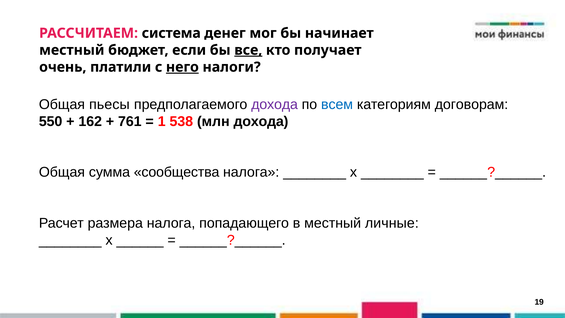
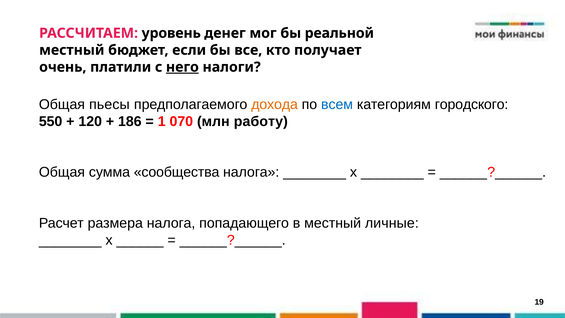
система: система -> уровень
начинает: начинает -> реальной
все underline: present -> none
дохода at (275, 104) colour: purple -> orange
договорам: договорам -> городского
162: 162 -> 120
761: 761 -> 186
538: 538 -> 070
млн дохода: дохода -> работу
